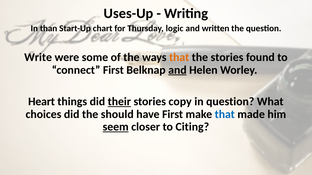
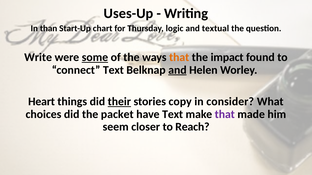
written: written -> textual
some underline: none -> present
the stories: stories -> impact
connect First: First -> Text
in question: question -> consider
should: should -> packet
have First: First -> Text
that at (225, 115) colour: blue -> purple
seem underline: present -> none
Citing: Citing -> Reach
